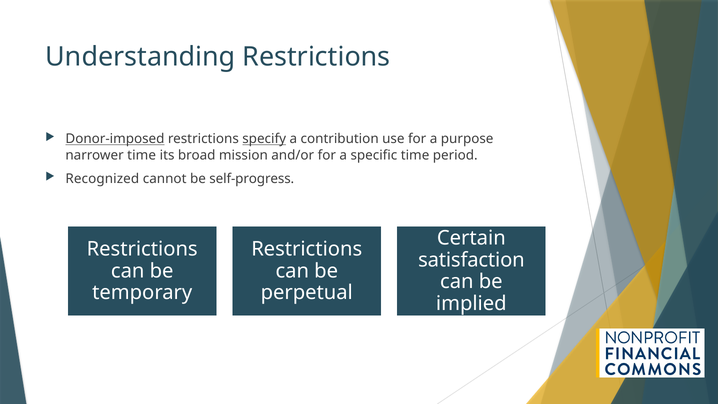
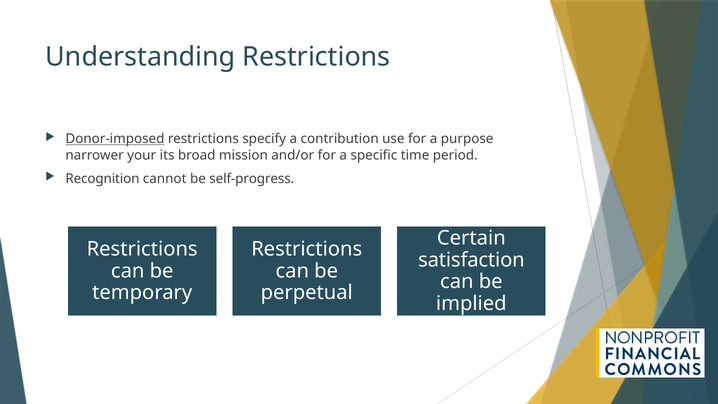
specify underline: present -> none
narrower time: time -> your
Recognized: Recognized -> Recognition
